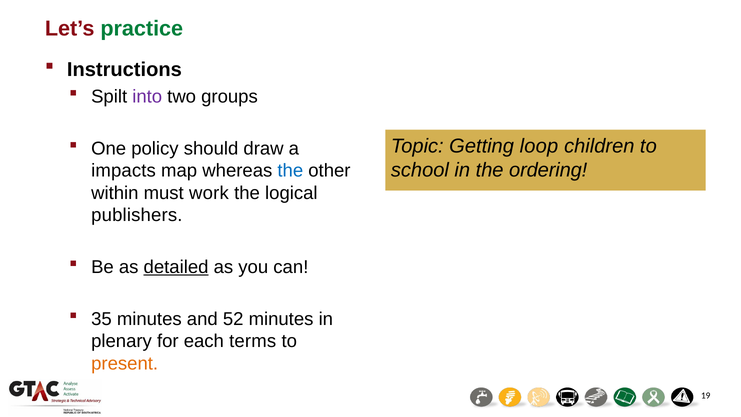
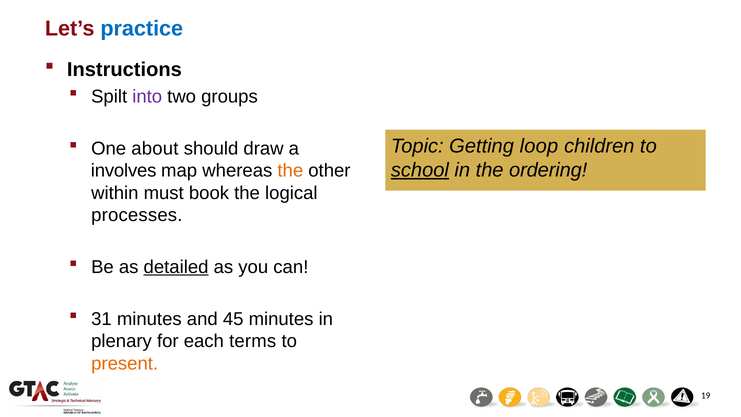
practice colour: green -> blue
policy: policy -> about
school underline: none -> present
impacts: impacts -> involves
the at (290, 171) colour: blue -> orange
work: work -> book
publishers: publishers -> processes
35: 35 -> 31
52: 52 -> 45
